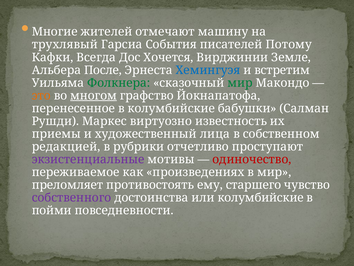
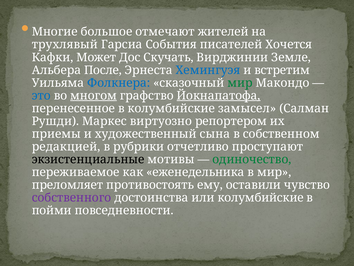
жителей: жителей -> большое
машину: машину -> жителей
Потому: Потому -> Хочется
Всегда: Всегда -> Может
Хочется: Хочется -> Скучать
Фолкнера colour: green -> blue
это colour: orange -> blue
Йокнапатофа underline: none -> present
бабушки: бабушки -> замысел
известность: известность -> репортером
лица: лица -> сына
экзистенциальные colour: purple -> black
одиночество colour: red -> green
произведениях: произведениях -> еженедельника
старшего: старшего -> оставили
